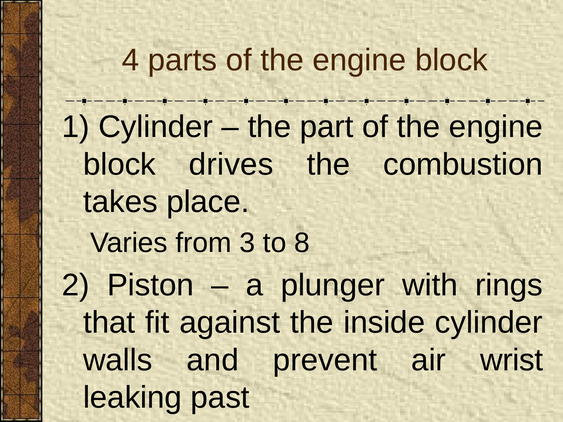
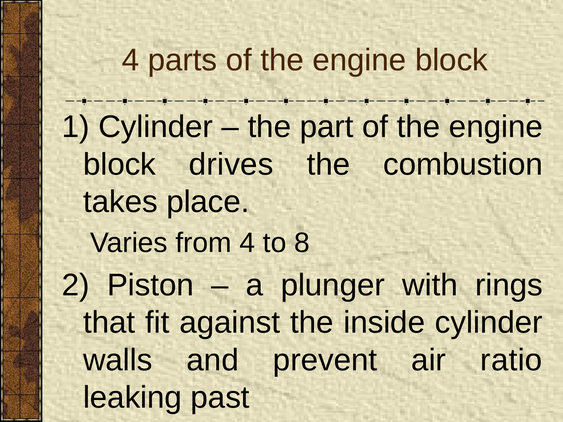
from 3: 3 -> 4
wrist: wrist -> ratio
